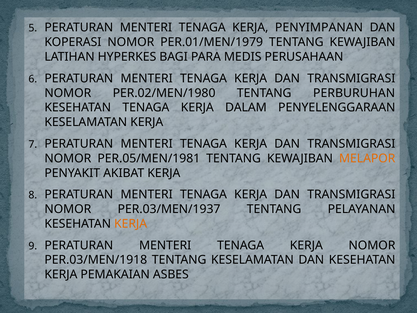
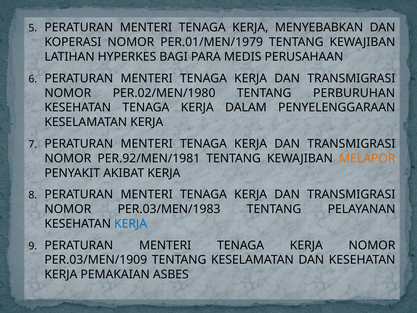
PENYIMPANAN: PENYIMPANAN -> MENYEBABKAN
PER.05/MEN/1981: PER.05/MEN/1981 -> PER.92/MEN/1981
PER.03/MEN/1937: PER.03/MEN/1937 -> PER.03/MEN/1983
KERJA at (131, 224) colour: orange -> blue
PER.03/MEN/1918: PER.03/MEN/1918 -> PER.03/MEN/1909
